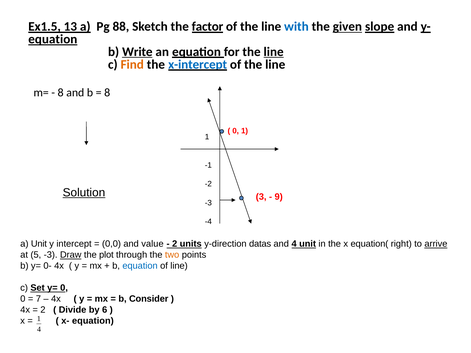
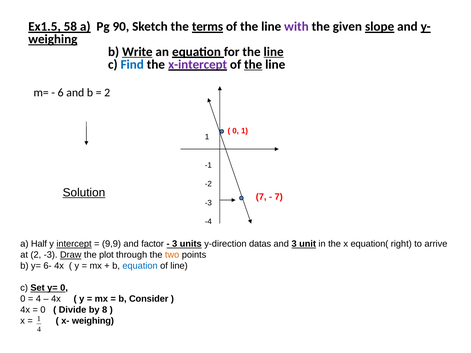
13: 13 -> 58
88: 88 -> 90
factor: factor -> terms
with colour: blue -> purple
given underline: present -> none
equation at (53, 39): equation -> weighing
Find colour: orange -> blue
x-intercept colour: blue -> purple
the at (253, 64) underline: none -> present
8 at (61, 93): 8 -> 6
8 at (107, 93): 8 -> 2
3 at (261, 197): 3 -> 7
9 at (279, 197): 9 -> 7
a Unit: Unit -> Half
intercept underline: none -> present
0,0: 0,0 -> 9,9
value: value -> factor
2 at (175, 244): 2 -> 3
and 4: 4 -> 3
arrive underline: present -> none
at 5: 5 -> 2
0-: 0- -> 6-
7 at (38, 299): 7 -> 4
2 at (43, 310): 2 -> 0
6: 6 -> 8
x- equation: equation -> weighing
